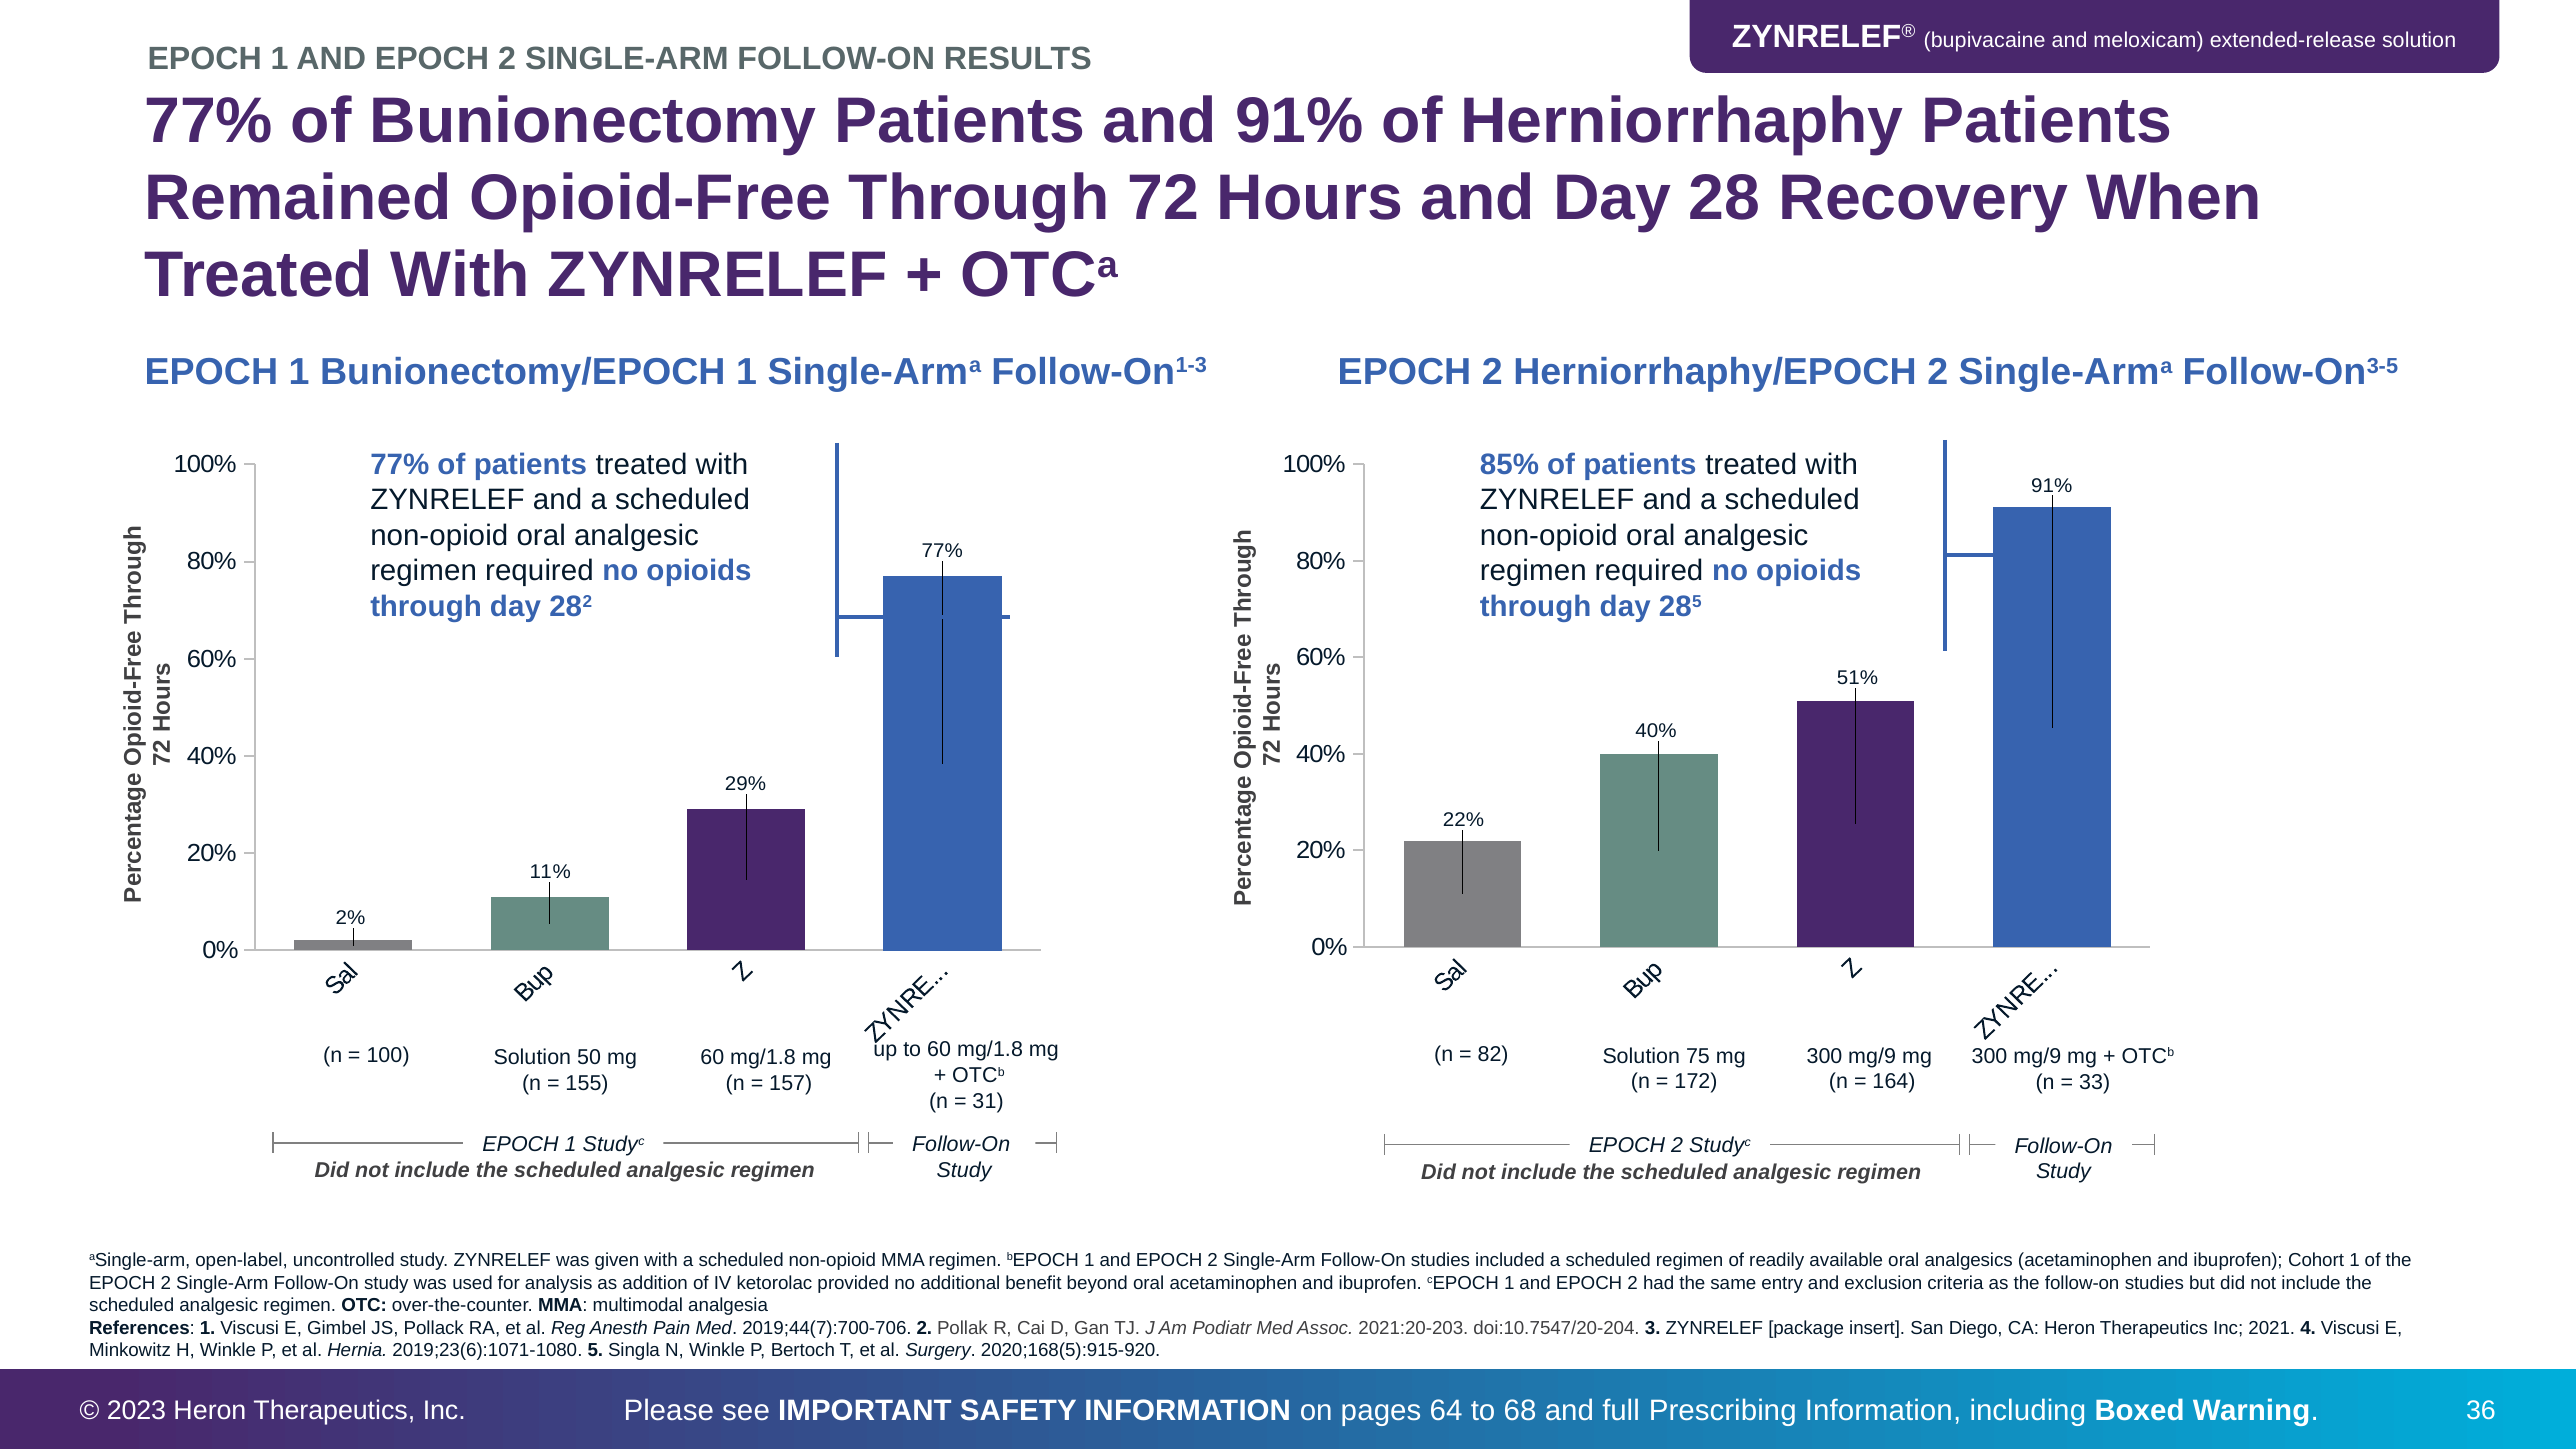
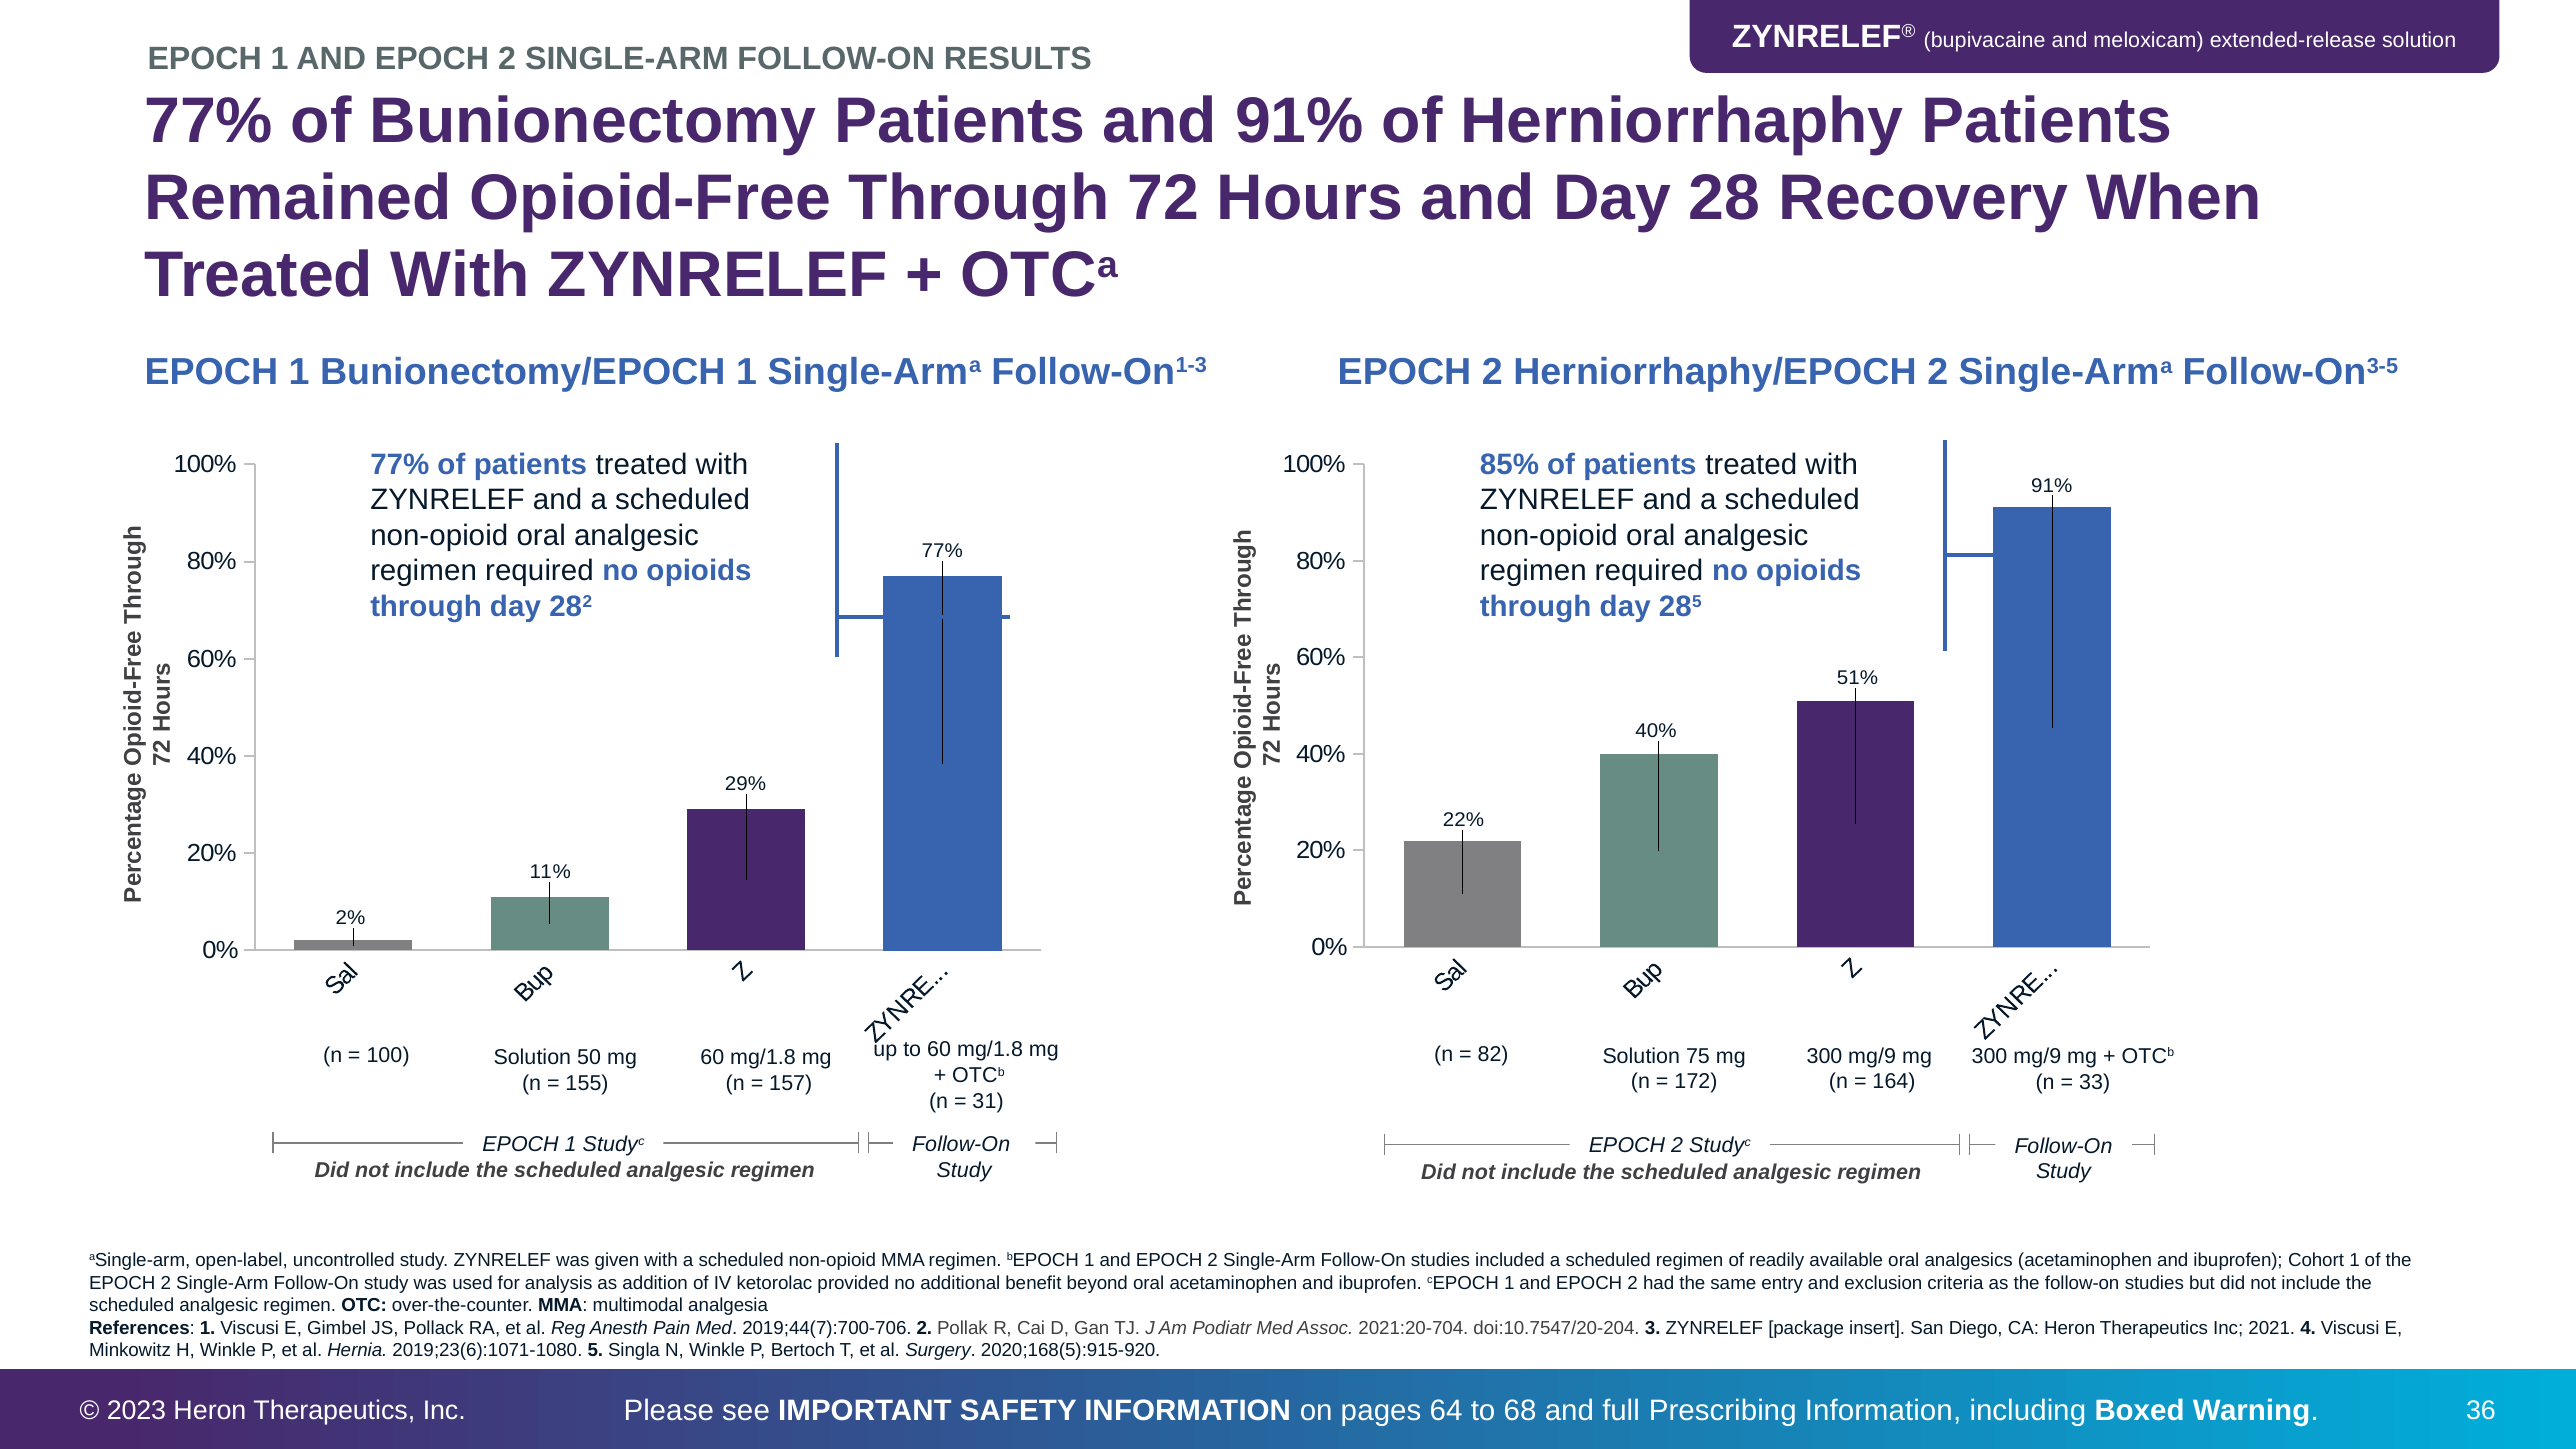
2021:20-203: 2021:20-203 -> 2021:20-704
